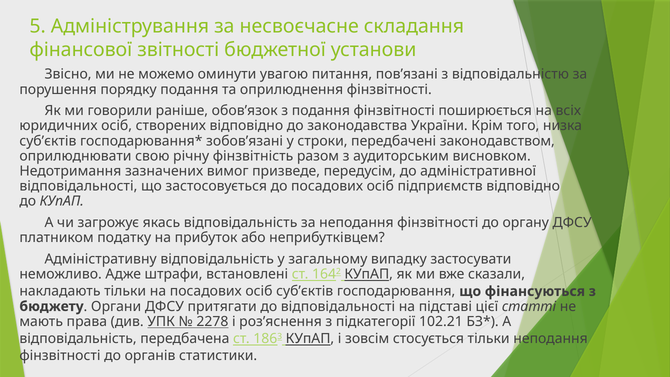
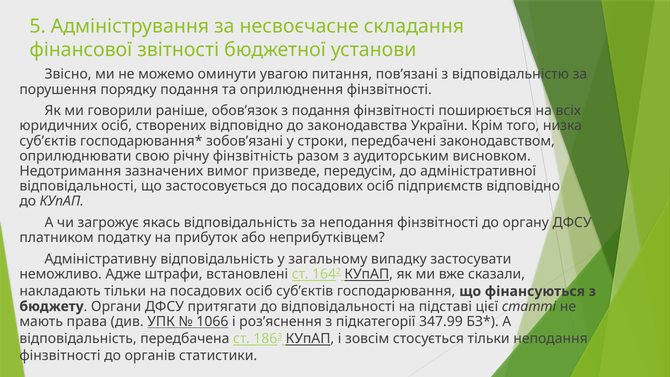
2278: 2278 -> 1066
102.21: 102.21 -> 347.99
